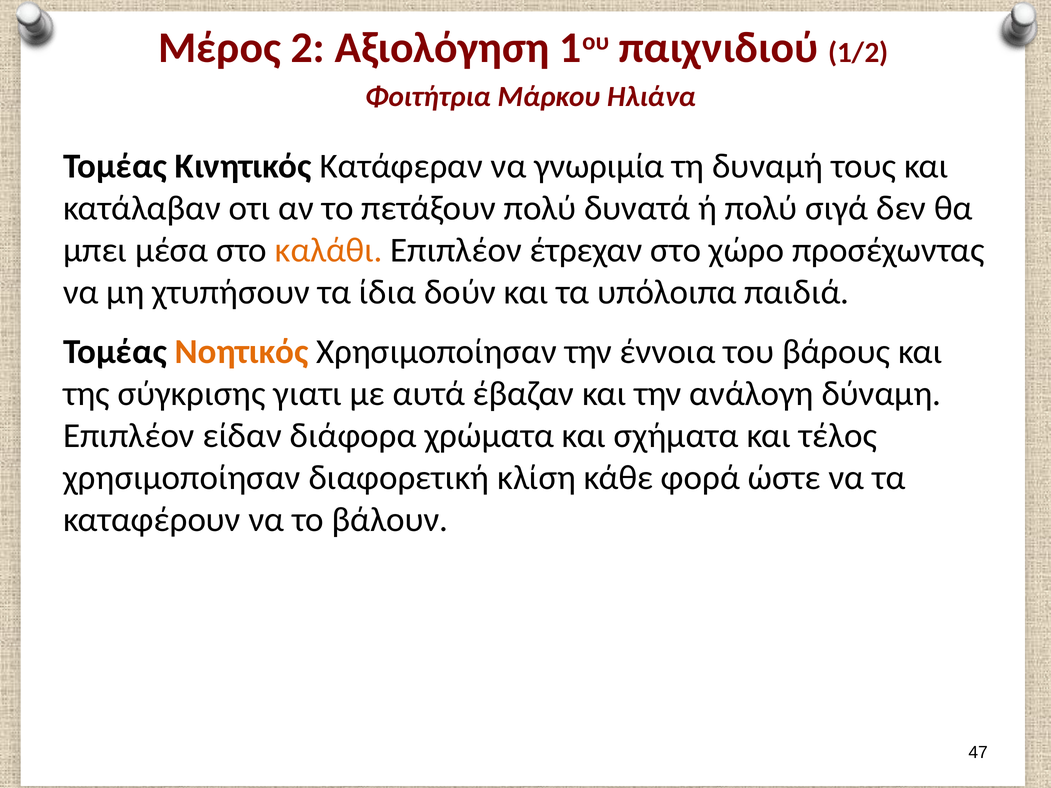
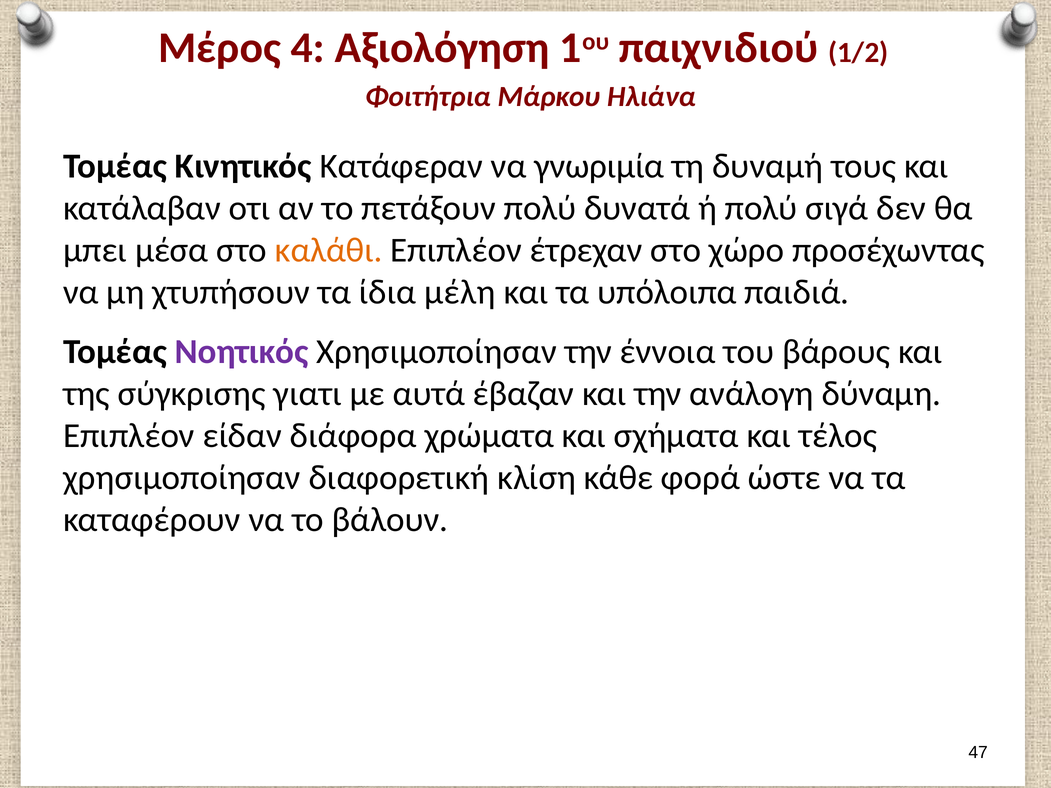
2: 2 -> 4
δούν: δούν -> μέλη
Νοητικός colour: orange -> purple
